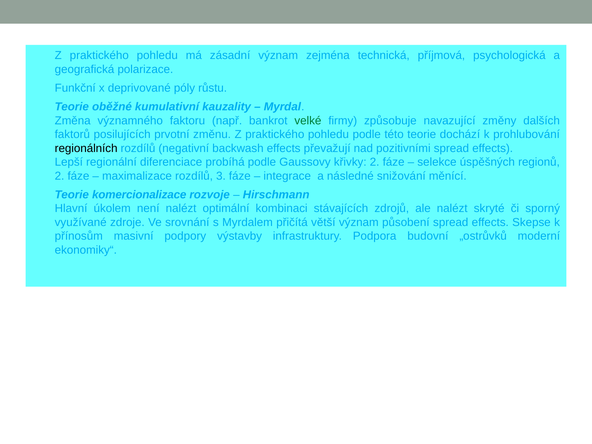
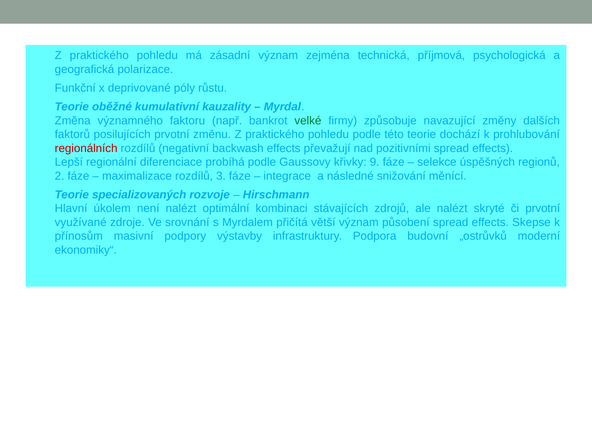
regionálních colour: black -> red
křivky 2: 2 -> 9
komercionalizace: komercionalizace -> specializovaných
či sporný: sporný -> prvotní
